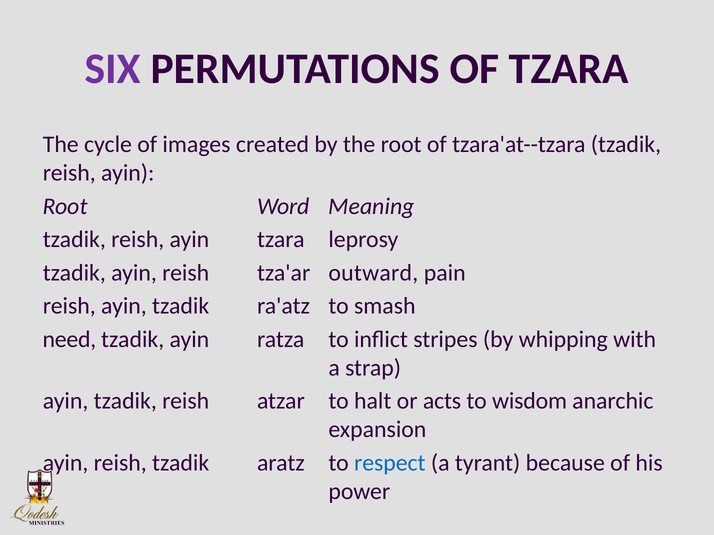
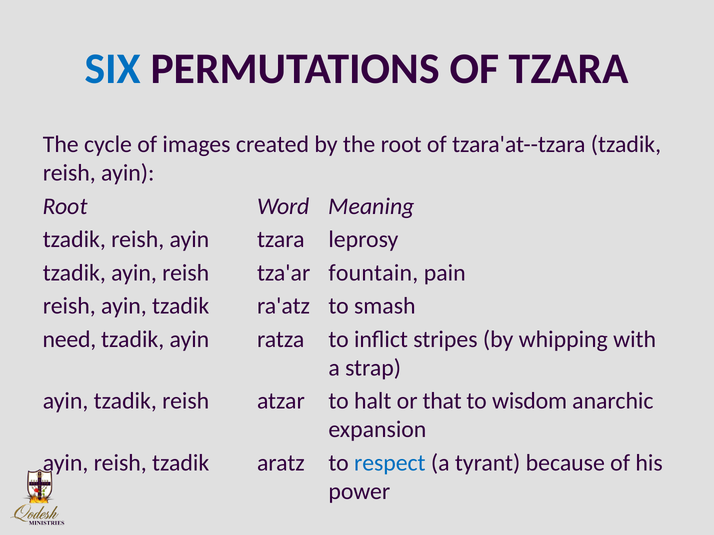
SIX colour: purple -> blue
outward: outward -> fountain
acts: acts -> that
